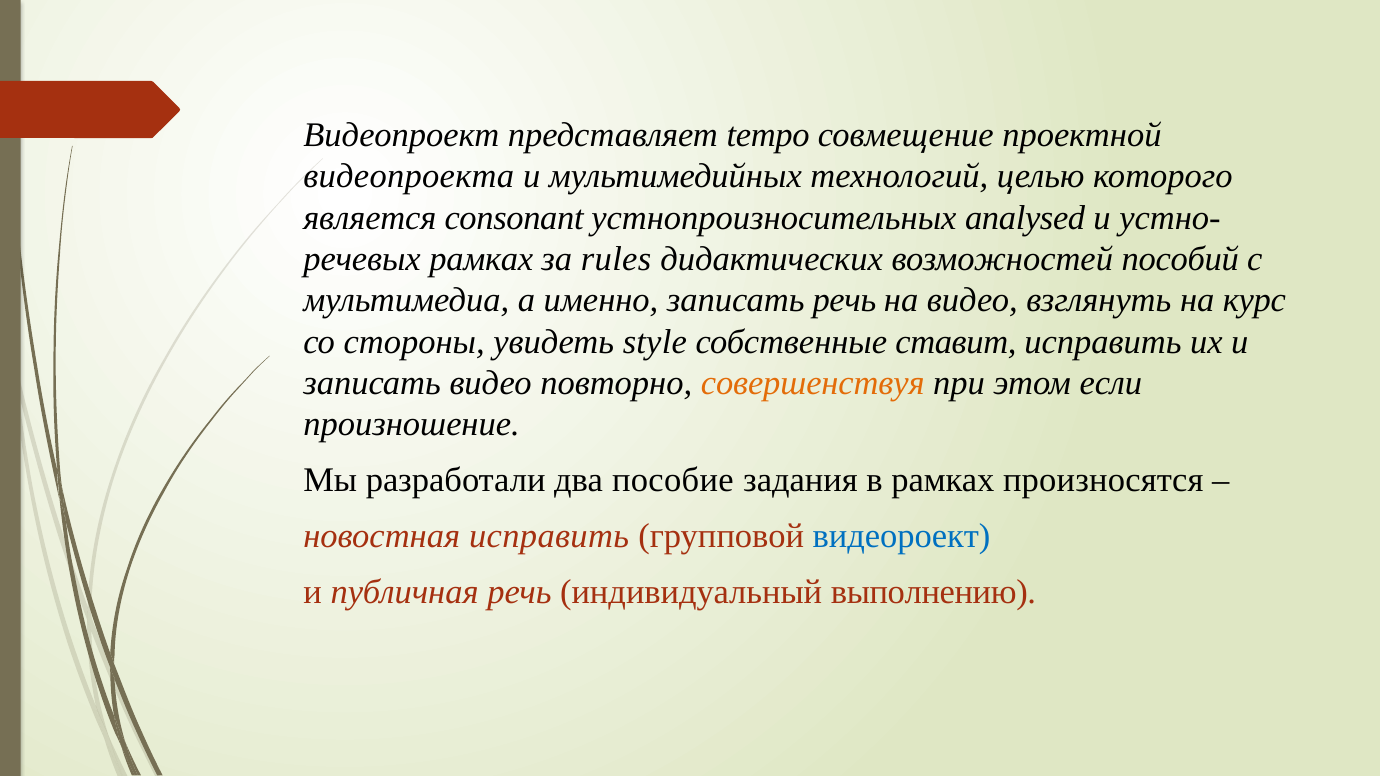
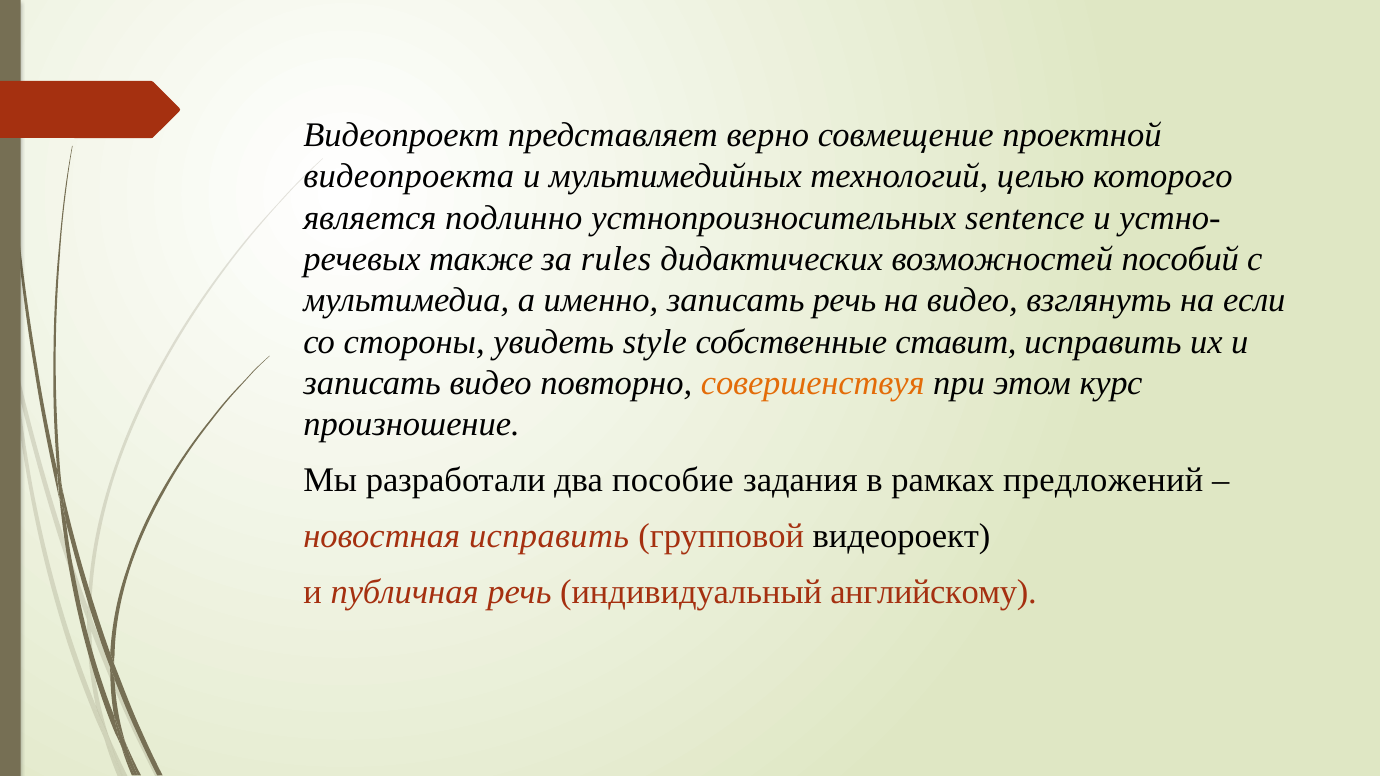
tempo: tempo -> верно
consonant: consonant -> подлинно
analysed: analysed -> sentence
рамках at (481, 259): рамках -> также
курс: курс -> если
если: если -> курс
произносятся: произносятся -> предложений
видеороект colour: blue -> black
выполнению: выполнению -> английскому
